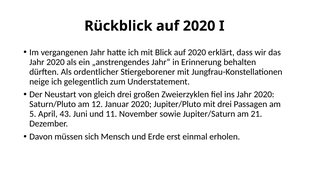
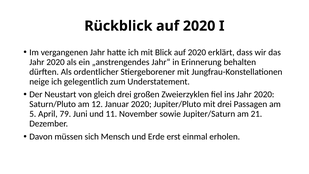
43: 43 -> 79
